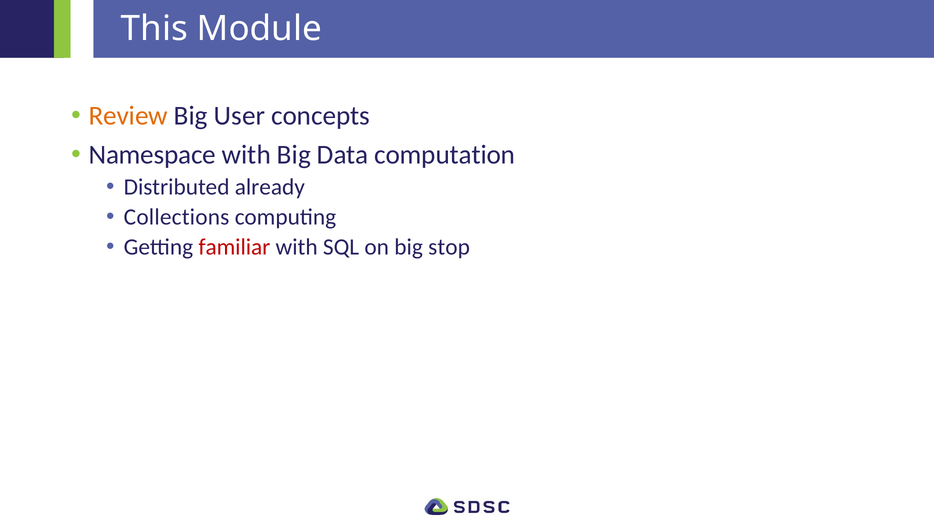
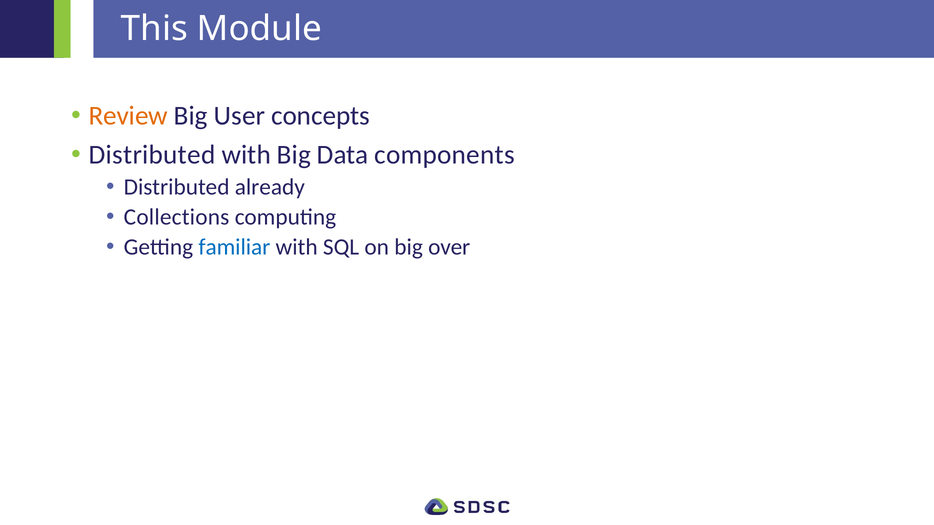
Namespace at (152, 155): Namespace -> Distributed
computation: computation -> components
familiar colour: red -> blue
stop: stop -> over
